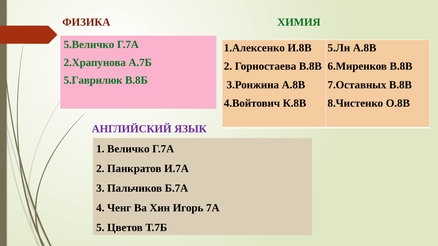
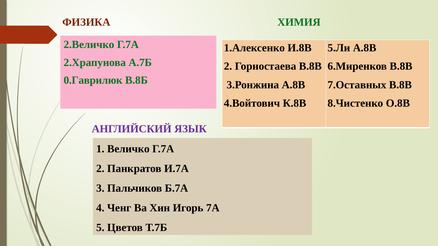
5.Величко: 5.Величко -> 2.Величко
5.Гаврилюк: 5.Гаврилюк -> 0.Гаврилюк
